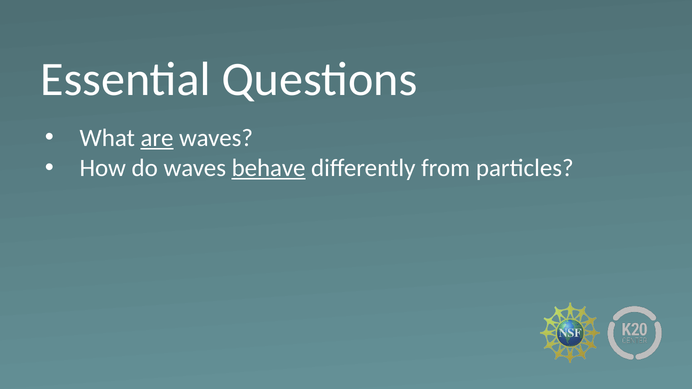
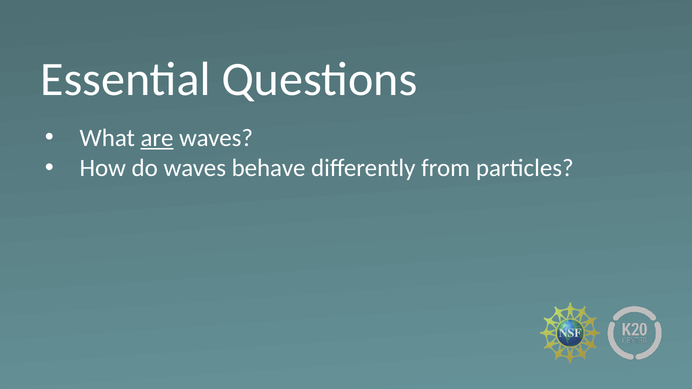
behave underline: present -> none
